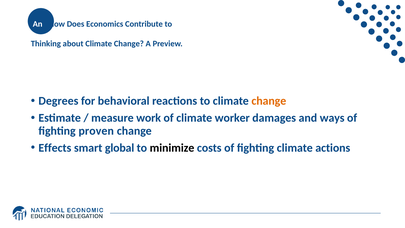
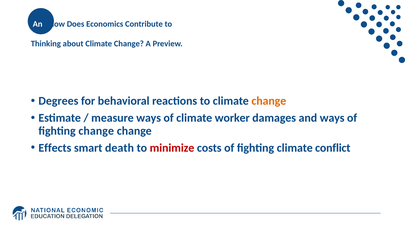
measure work: work -> ways
fighting proven: proven -> change
global: global -> death
minimize colour: black -> red
actions: actions -> conflict
